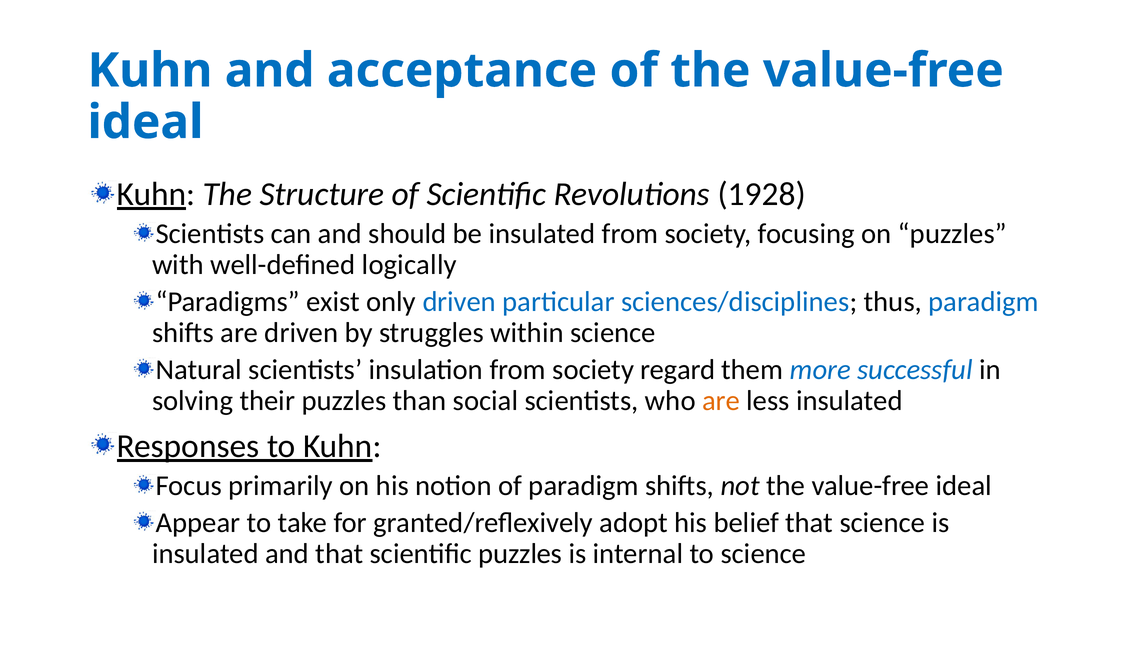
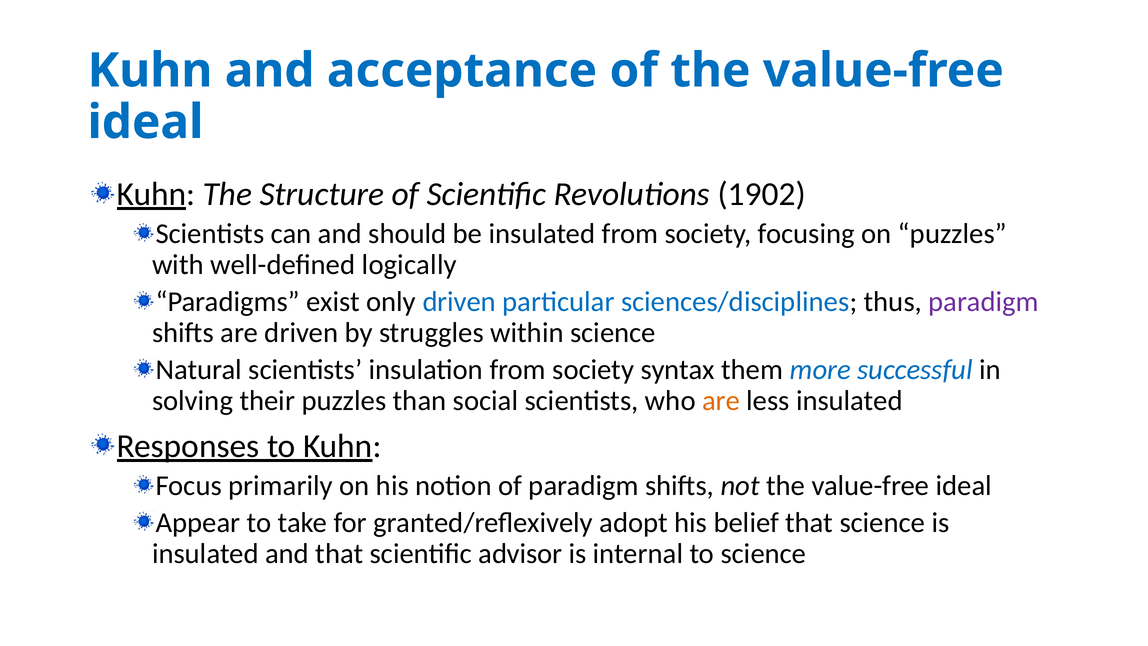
1928: 1928 -> 1902
paradigm at (983, 302) colour: blue -> purple
regard: regard -> syntax
scientific puzzles: puzzles -> advisor
